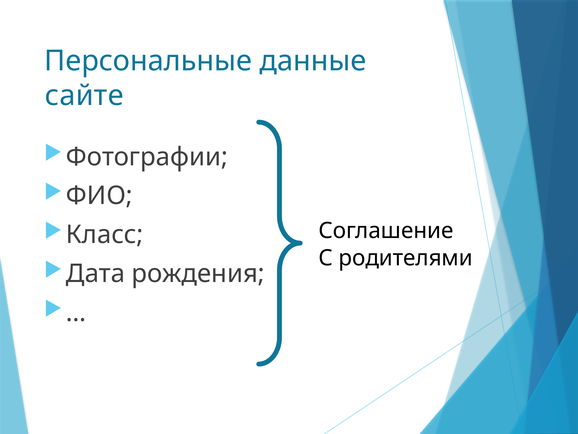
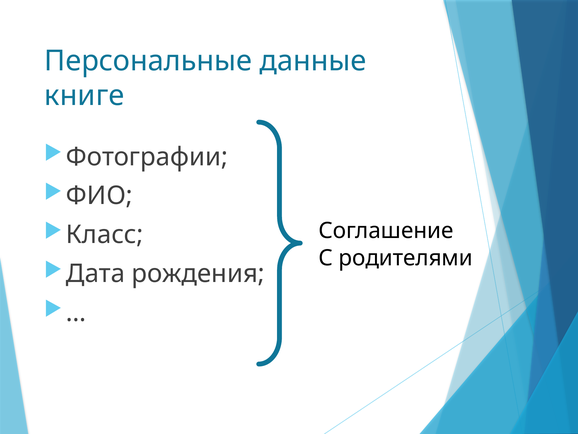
сайте: сайте -> книге
